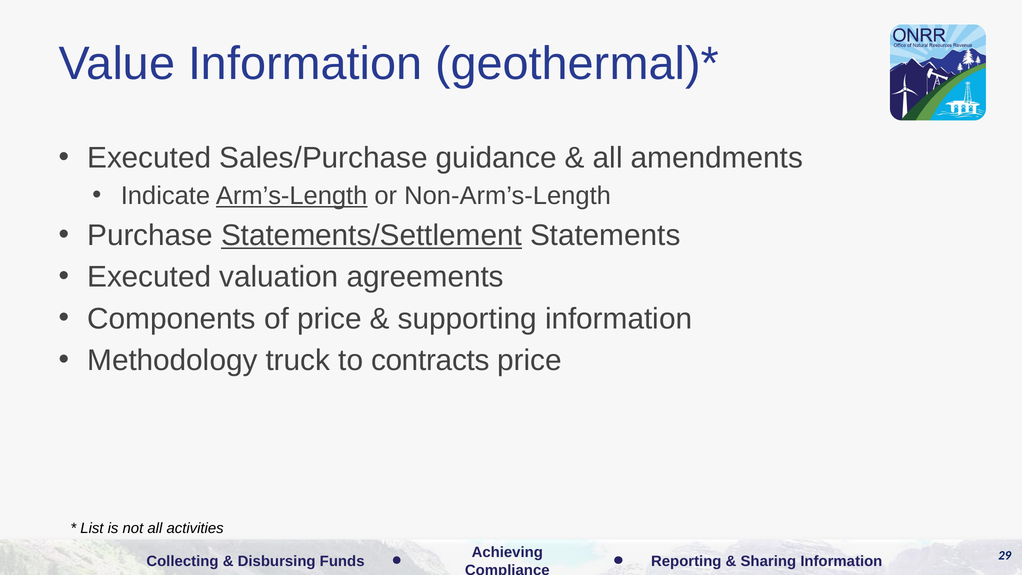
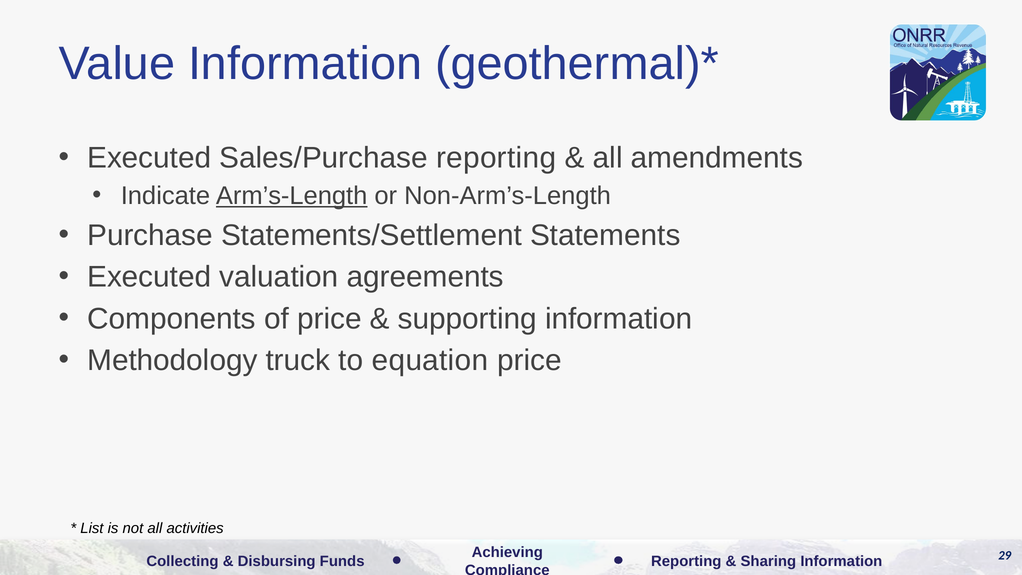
Sales/Purchase guidance: guidance -> reporting
Statements/Settlement underline: present -> none
contracts: contracts -> equation
